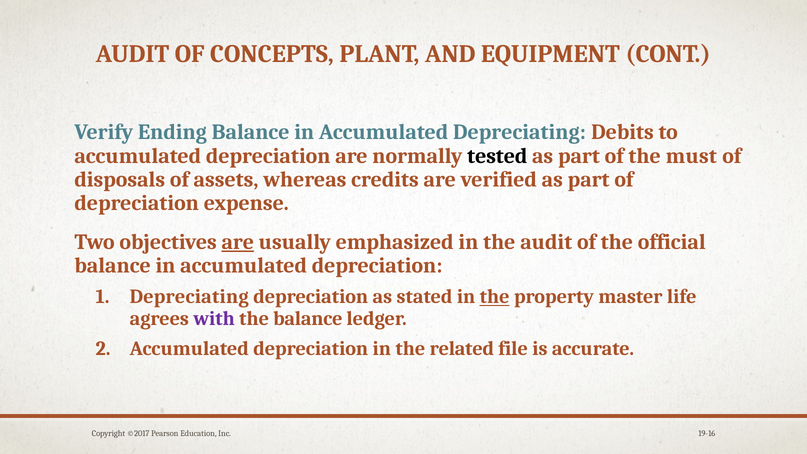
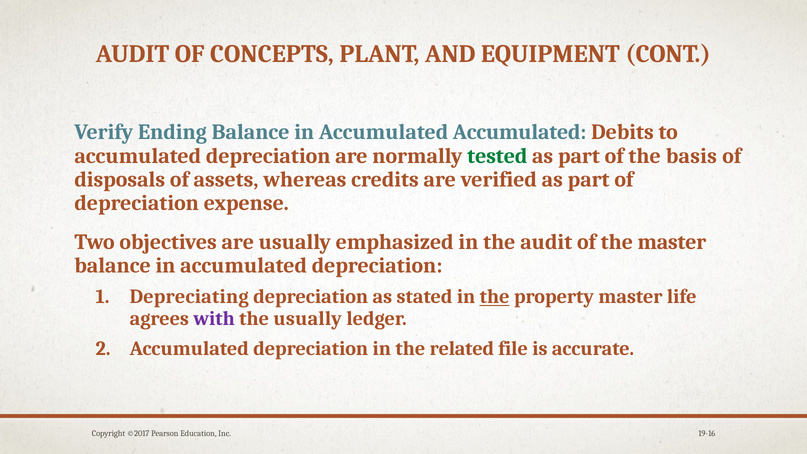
Accumulated Depreciating: Depreciating -> Accumulated
tested colour: black -> green
must: must -> basis
are at (238, 242) underline: present -> none
the official: official -> master
the balance: balance -> usually
